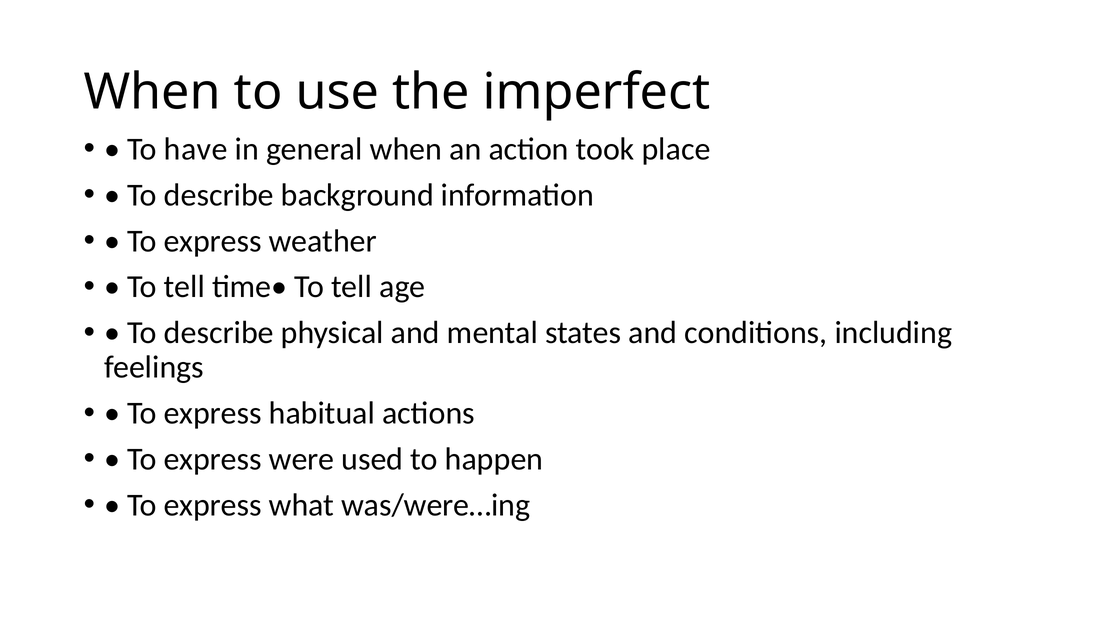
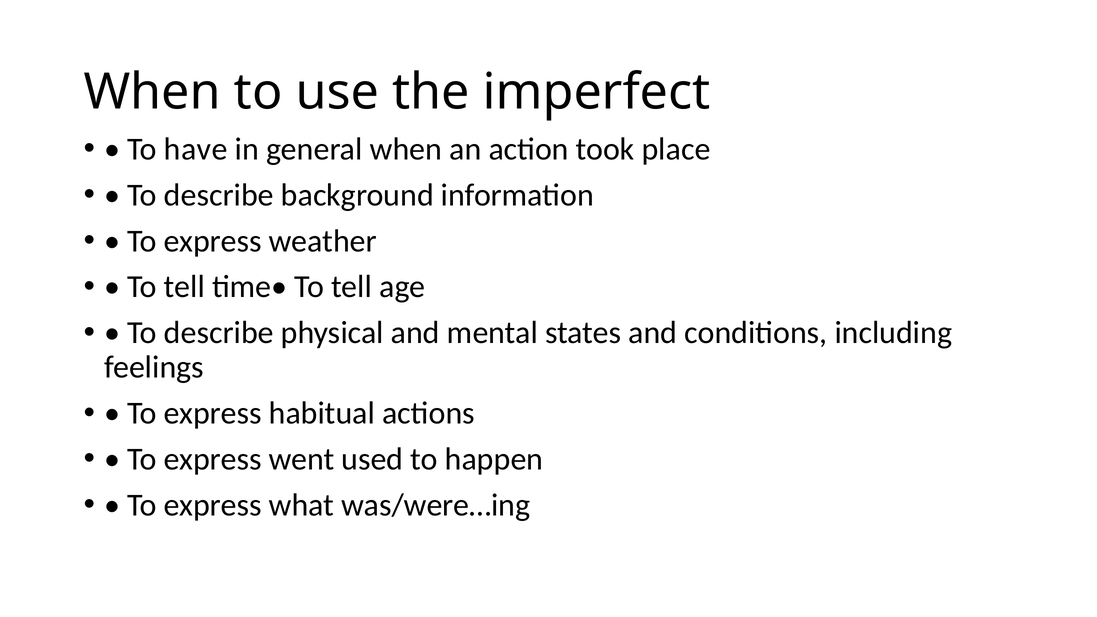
were: were -> went
